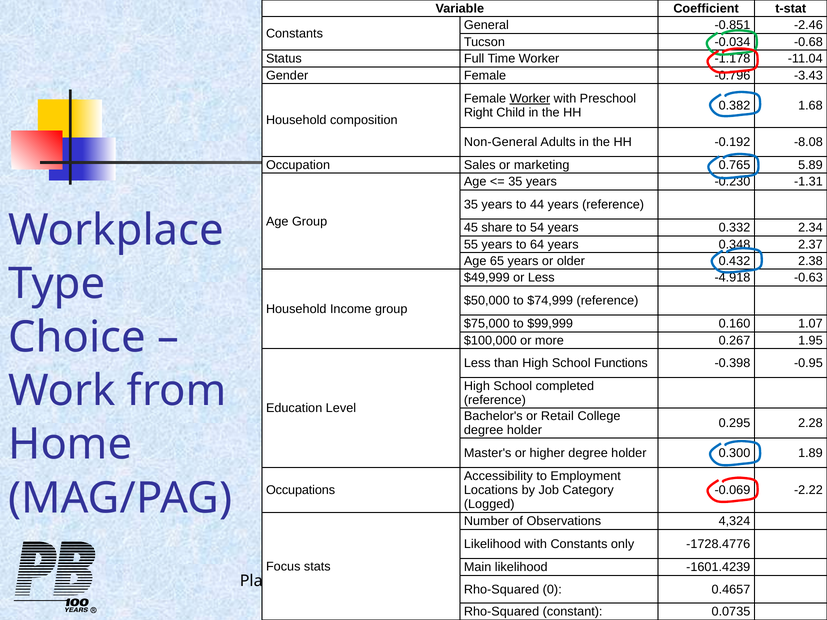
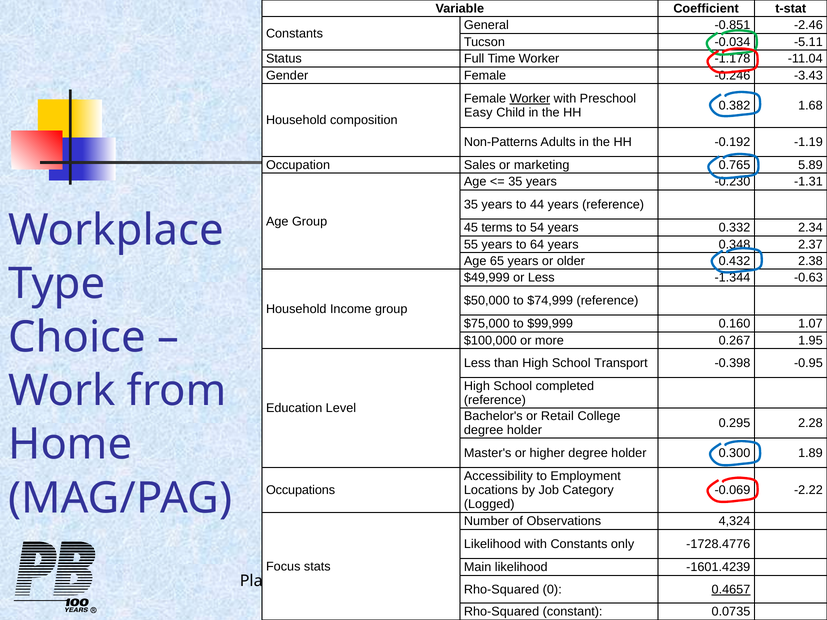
-0.68: -0.68 -> -5.11
-0.796: -0.796 -> -0.246
Right: Right -> Easy
Non-General: Non-General -> Non-Patterns
-8.08: -8.08 -> -1.19
share: share -> terms
-4.918: -4.918 -> -1.344
Functions: Functions -> Transport
0.4657 underline: none -> present
